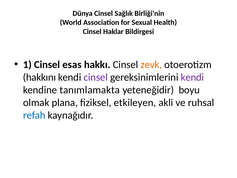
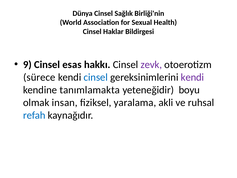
1: 1 -> 9
zevk colour: orange -> purple
hakkını: hakkını -> sürece
cinsel at (96, 77) colour: purple -> blue
plana: plana -> insan
etkileyen: etkileyen -> yaralama
